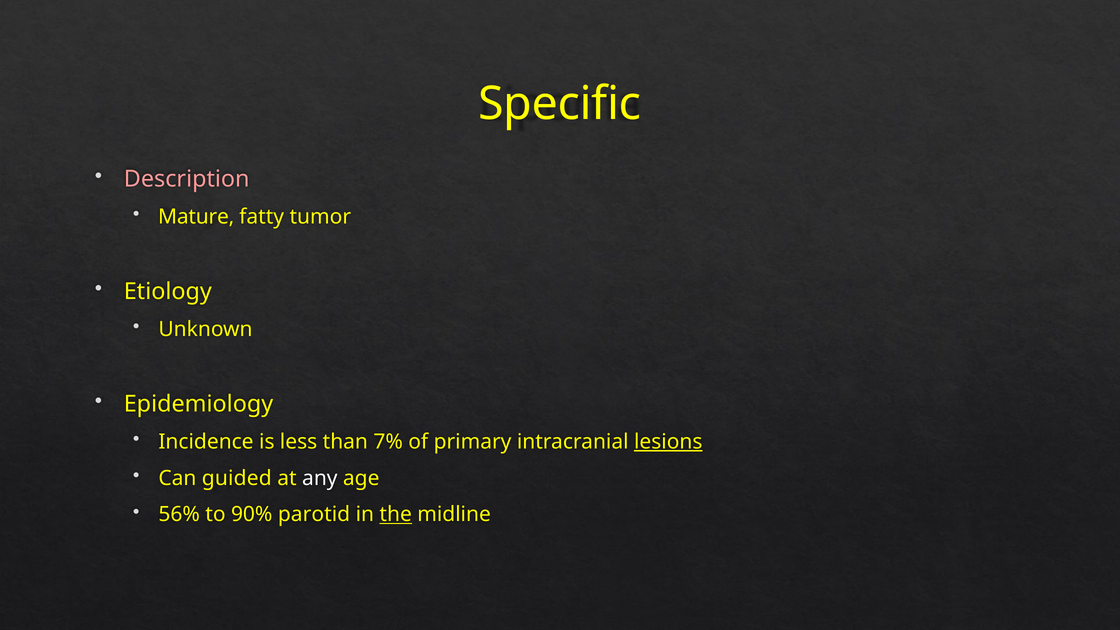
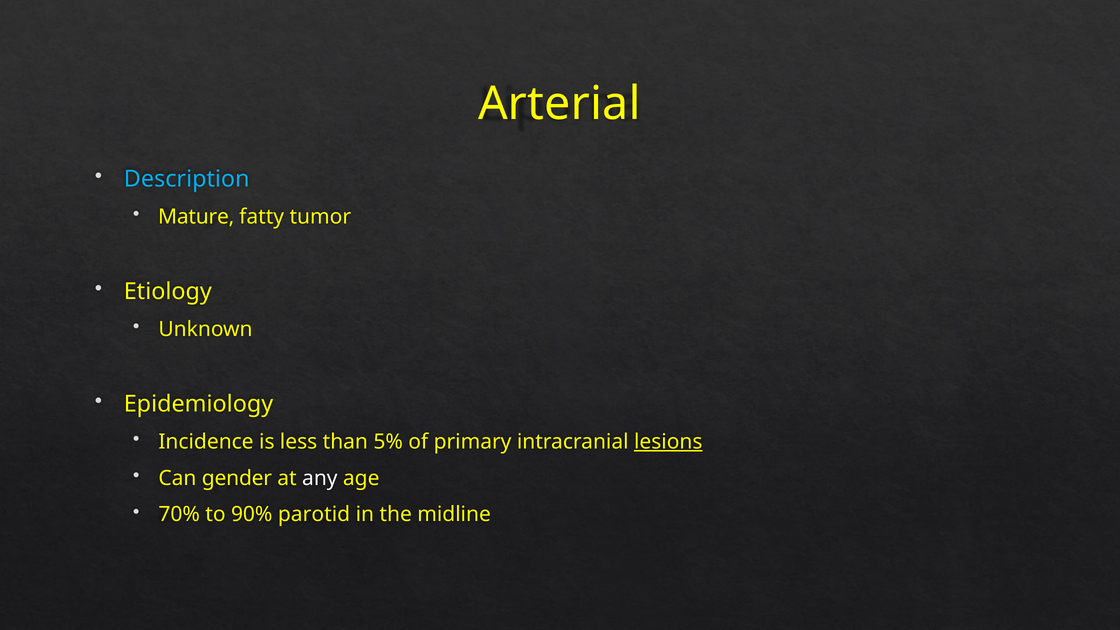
Specific: Specific -> Arterial
Description colour: pink -> light blue
7%: 7% -> 5%
guided: guided -> gender
56%: 56% -> 70%
the underline: present -> none
